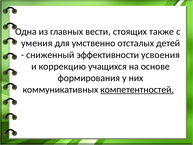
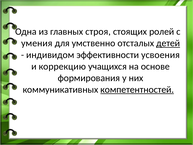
вести: вести -> строя
также: также -> ролей
детей underline: none -> present
сниженный: сниженный -> индивидом
